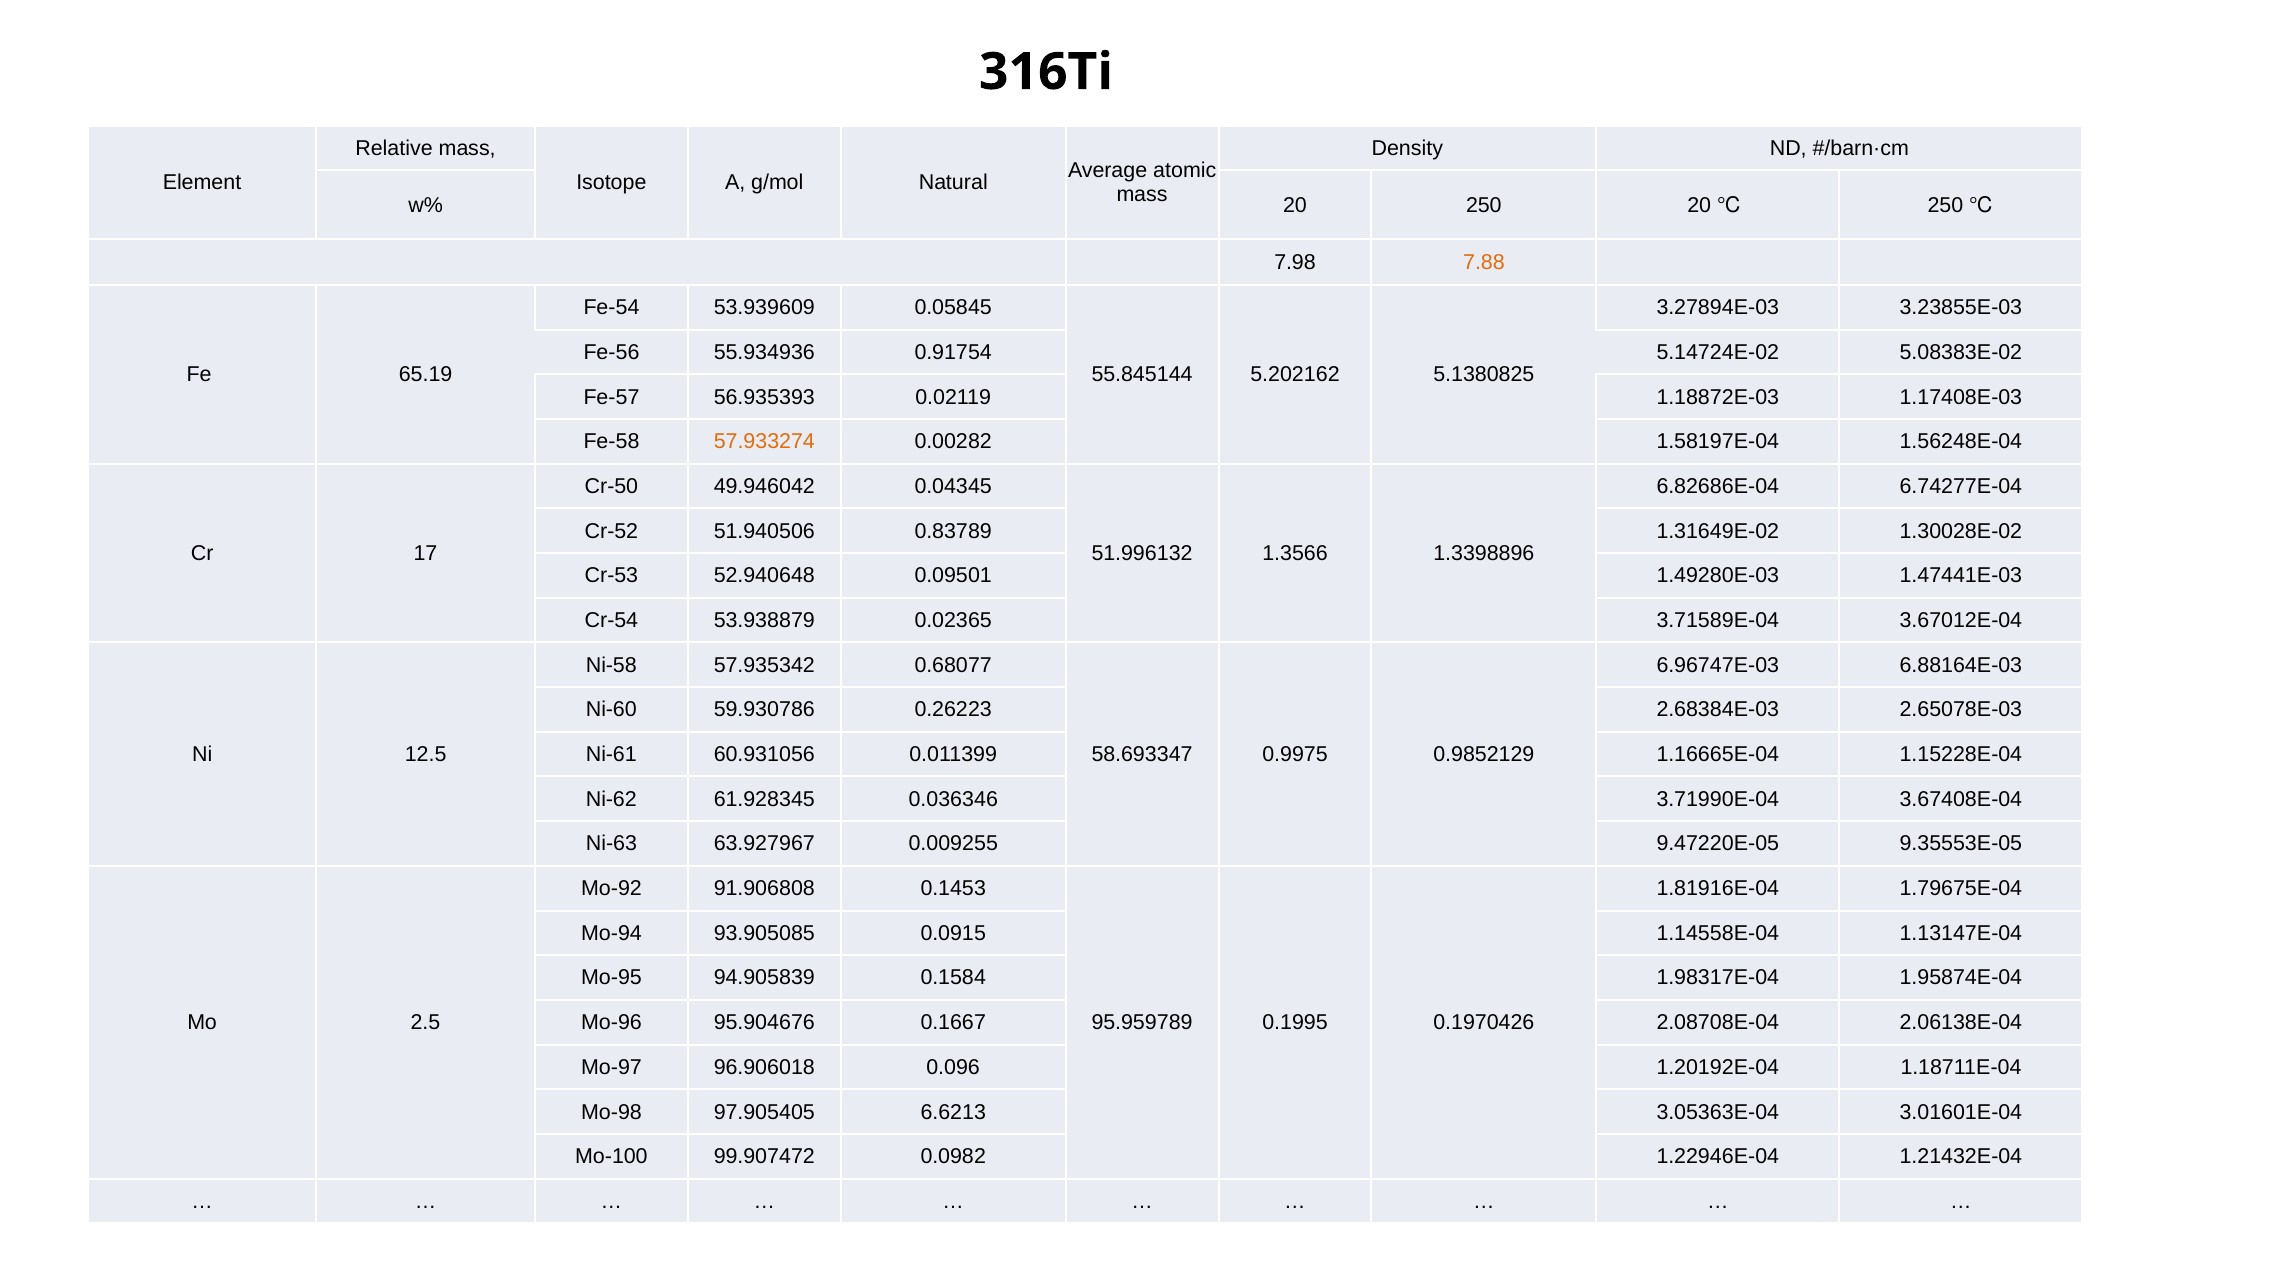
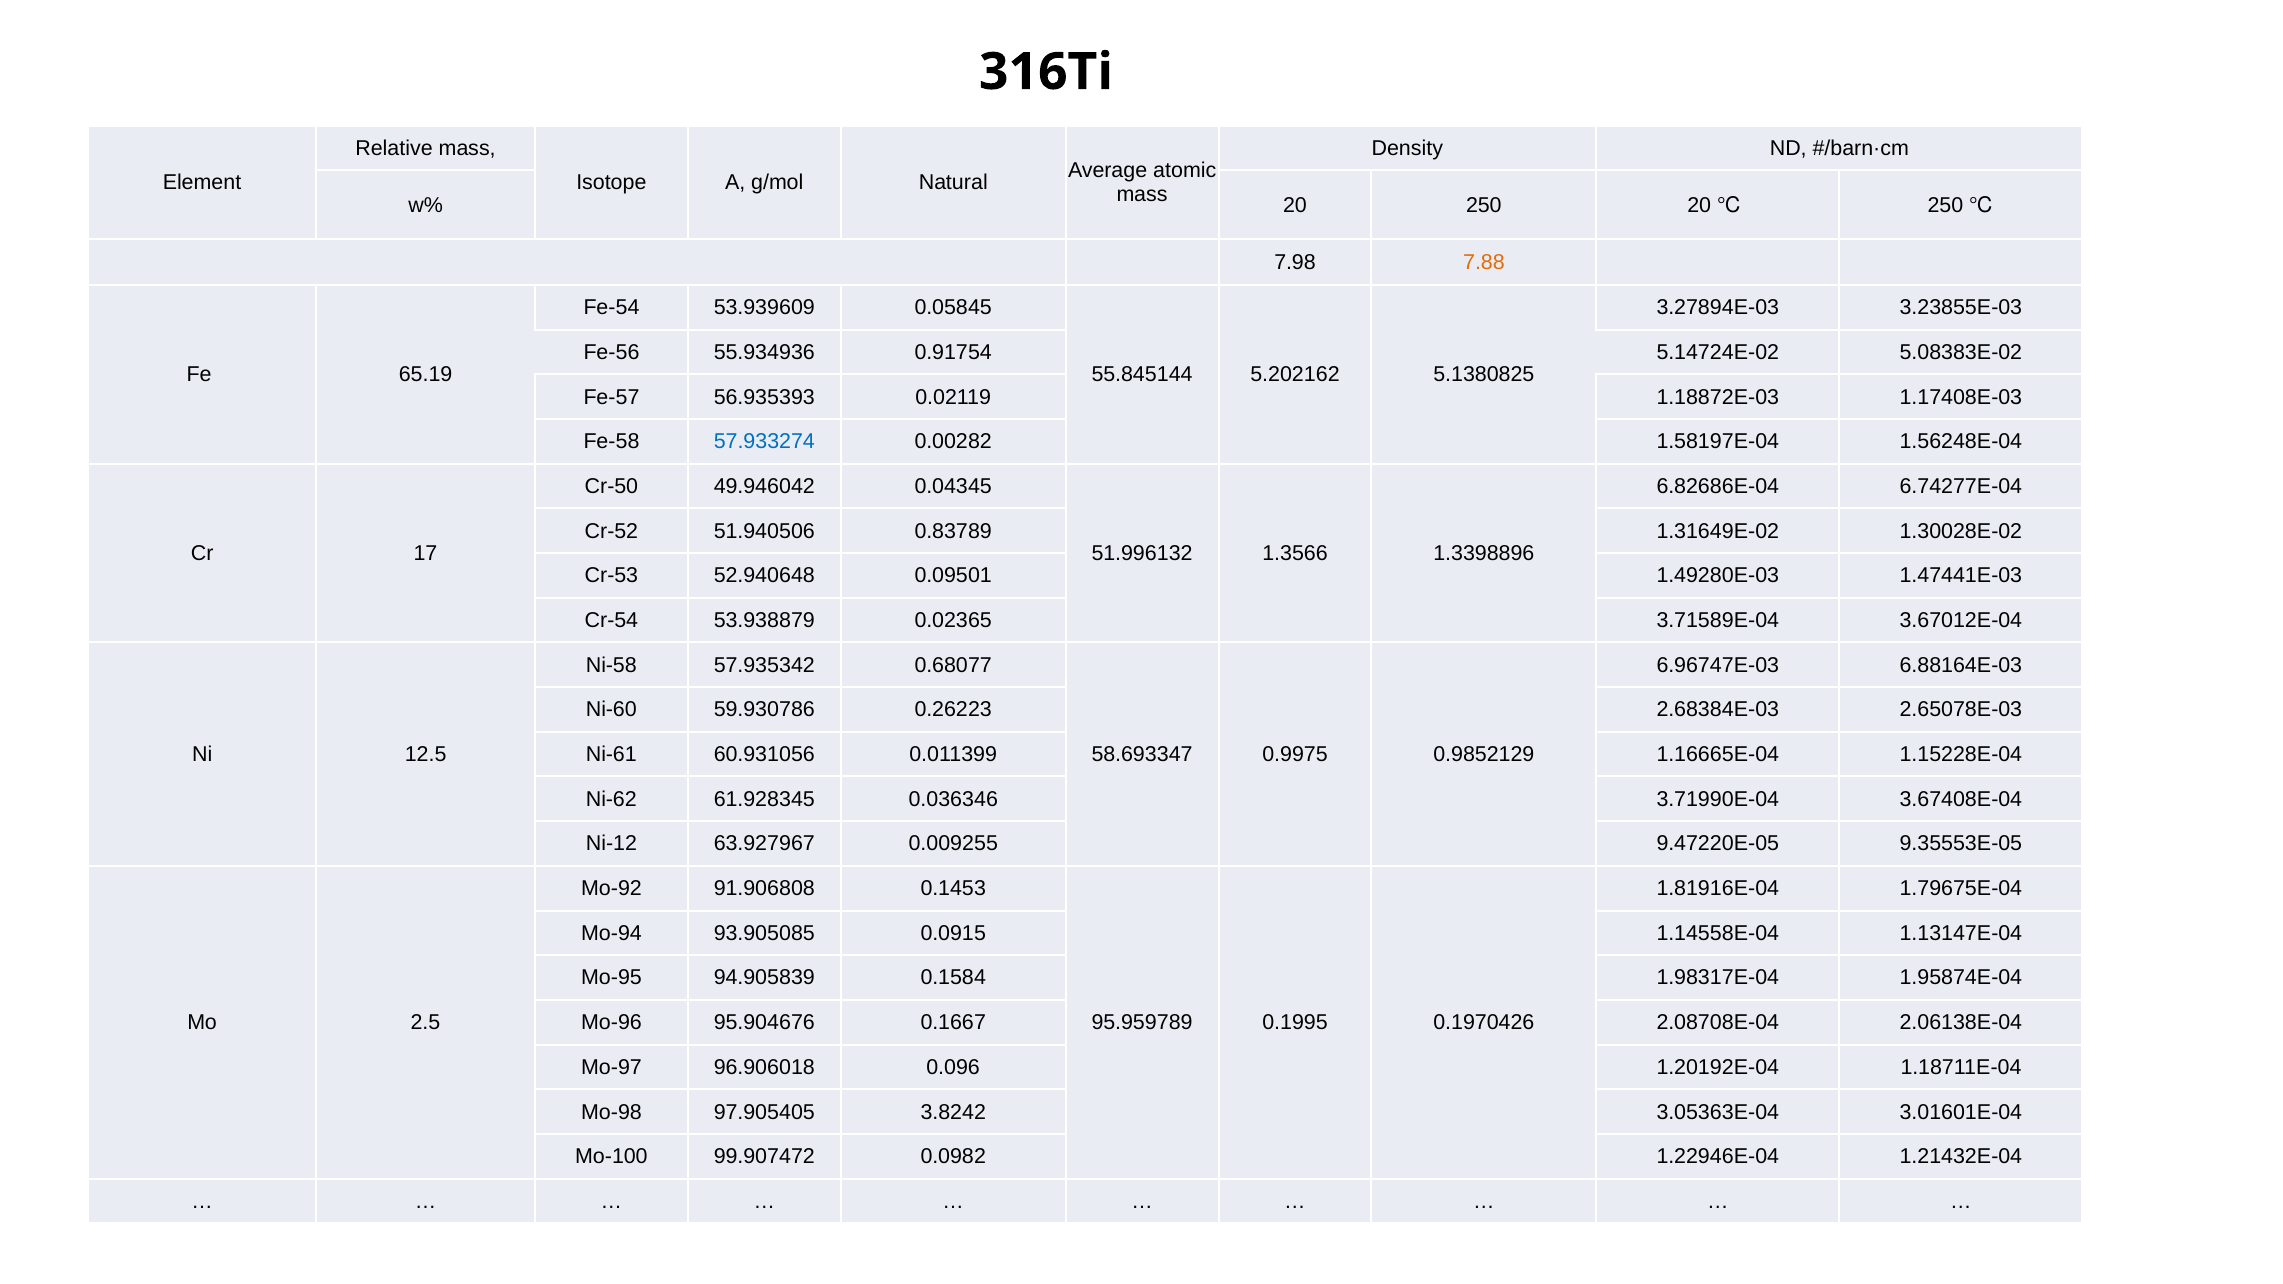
57.933274 colour: orange -> blue
Ni-63: Ni-63 -> Ni-12
6.6213: 6.6213 -> 3.8242
